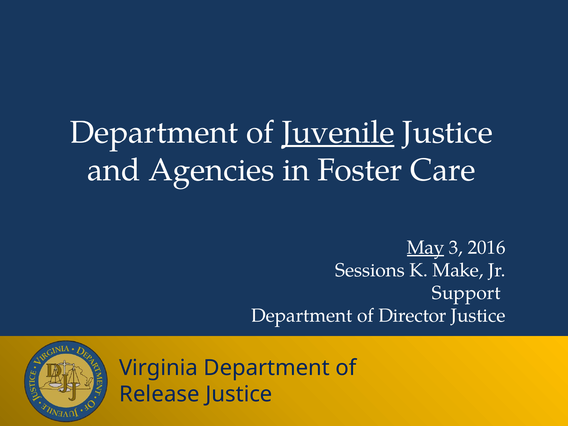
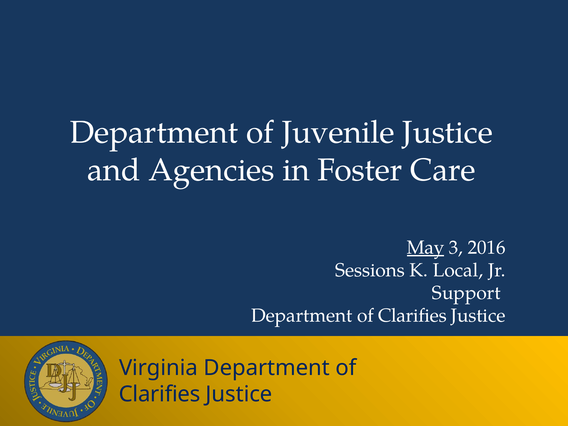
Juvenile underline: present -> none
Make: Make -> Local
Director at (412, 316): Director -> Clarifies
Release at (159, 394): Release -> Clarifies
